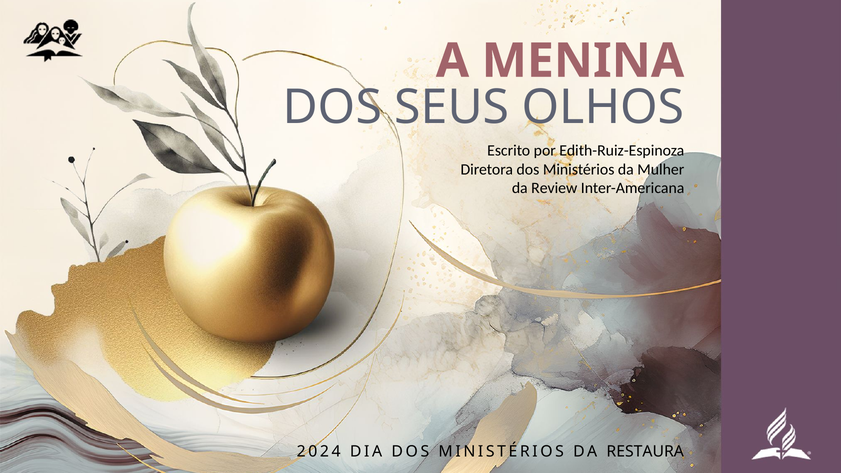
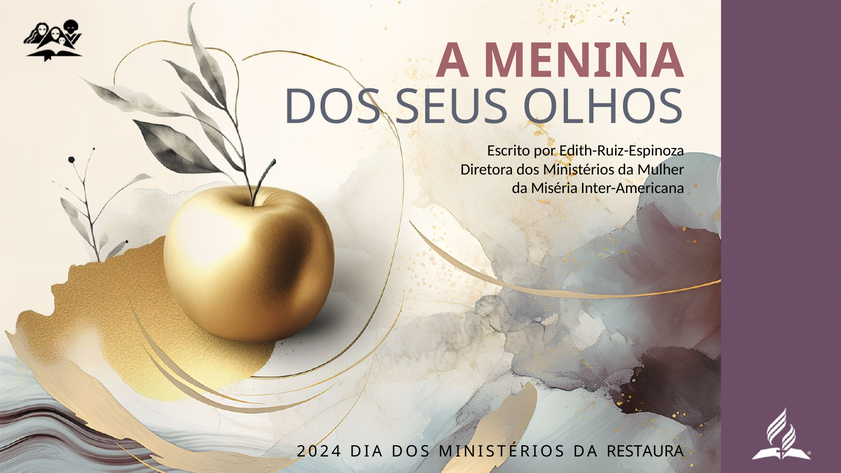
Review: Review -> Miséria
